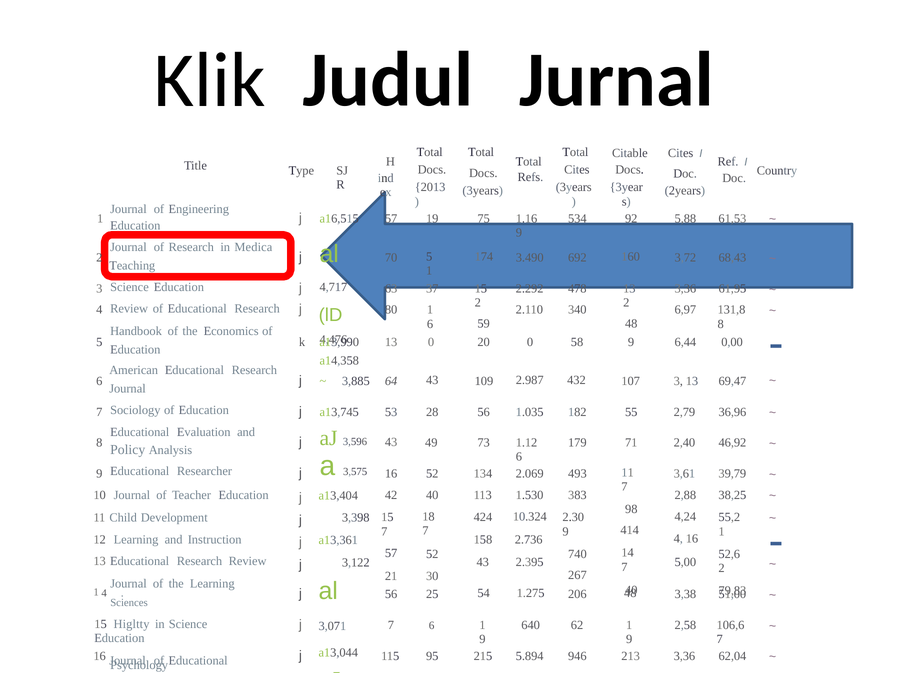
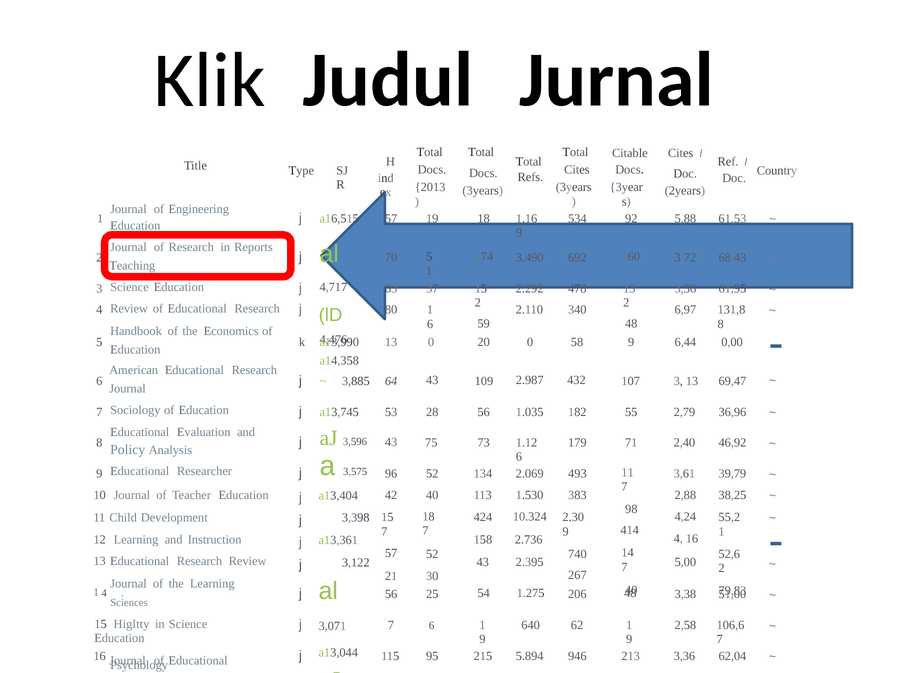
19 75: 75 -> 18
Medica: Medica -> Reports
49: 49 -> 75
9 16: 16 -> 96
